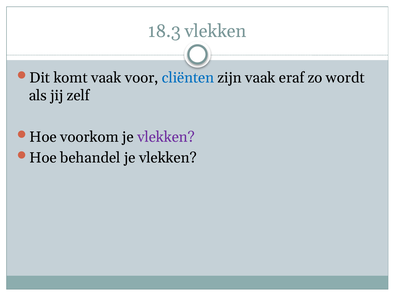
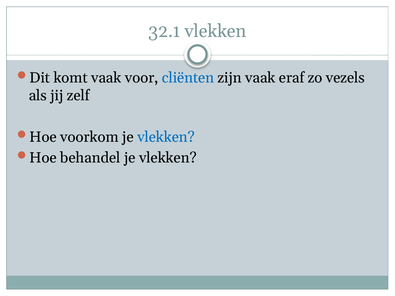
18.3: 18.3 -> 32.1
wordt: wordt -> vezels
vlekken at (166, 137) colour: purple -> blue
